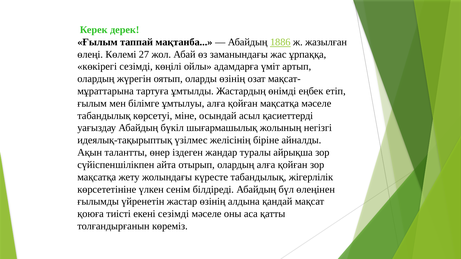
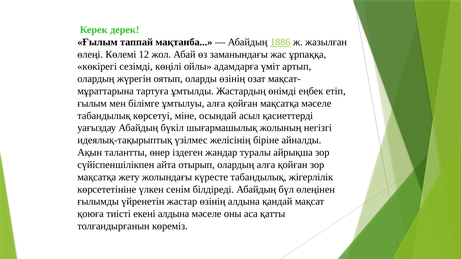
27: 27 -> 12
екені сезімді: сезімді -> алдына
